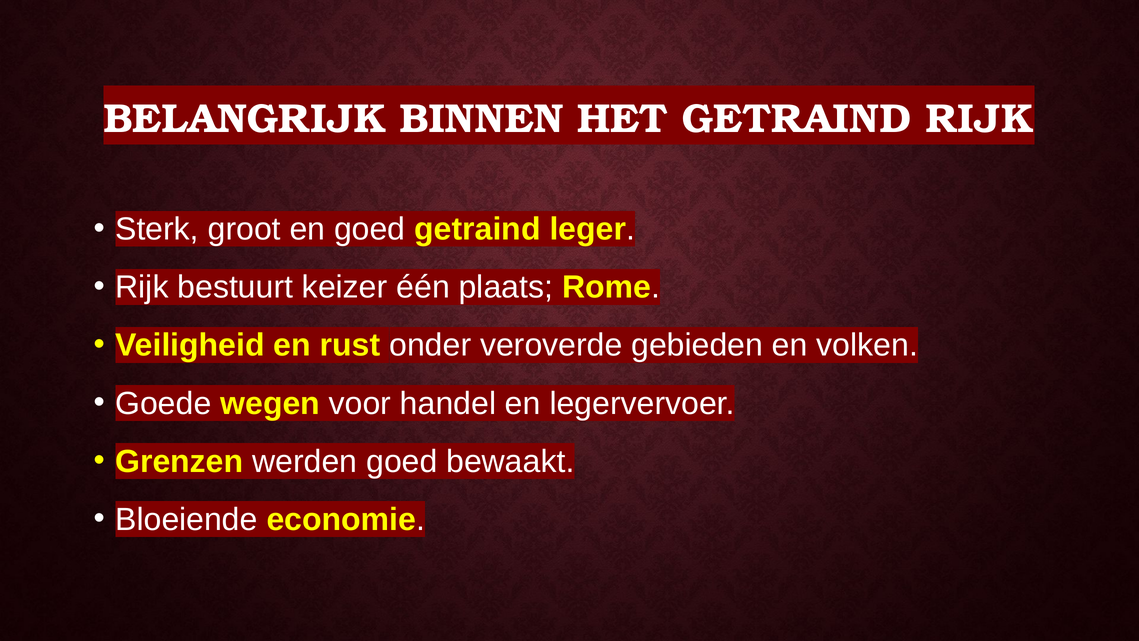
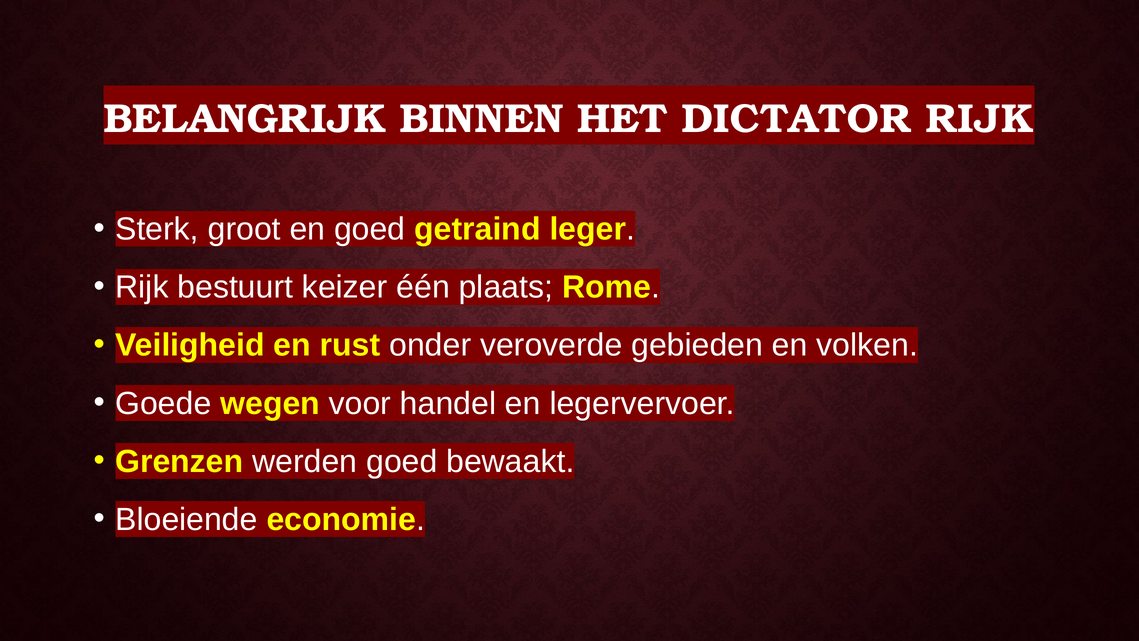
HET GETRAIND: GETRAIND -> DICTATOR
